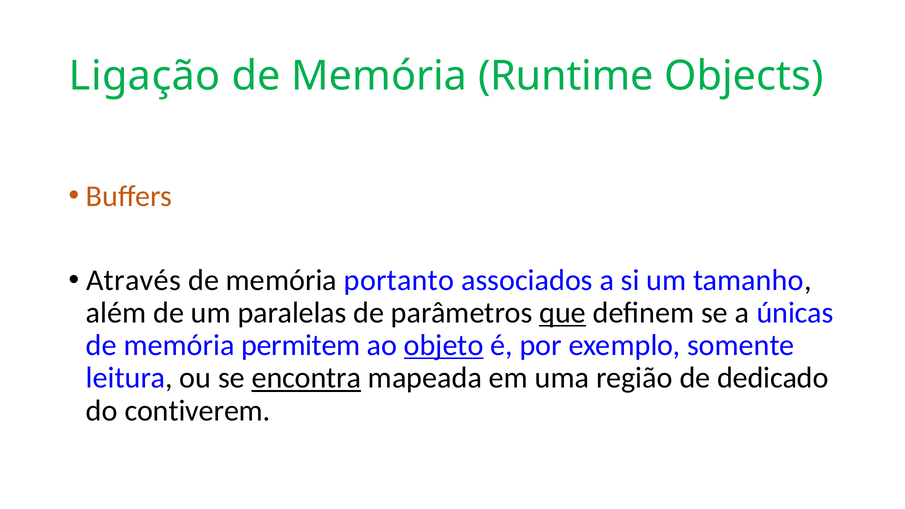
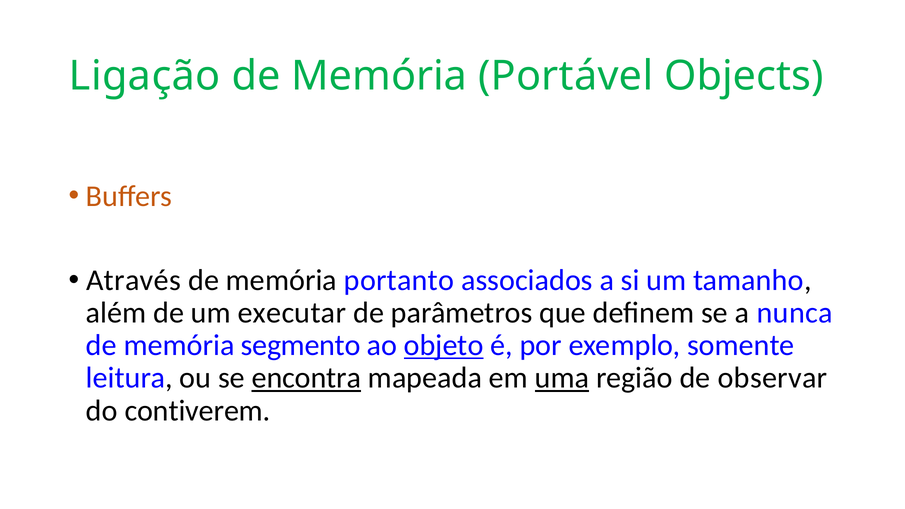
Runtime: Runtime -> Portável
paralelas: paralelas -> executar
que underline: present -> none
únicas: únicas -> nunca
permitem: permitem -> segmento
uma underline: none -> present
dedicado: dedicado -> observar
